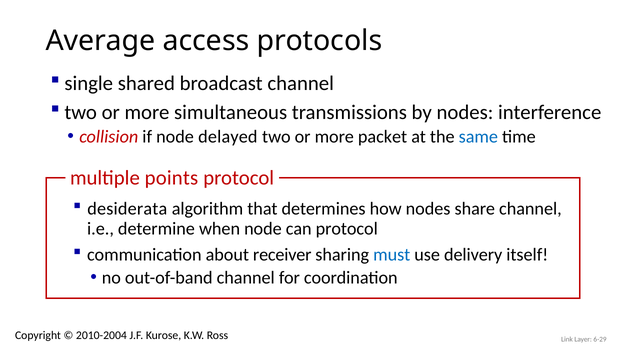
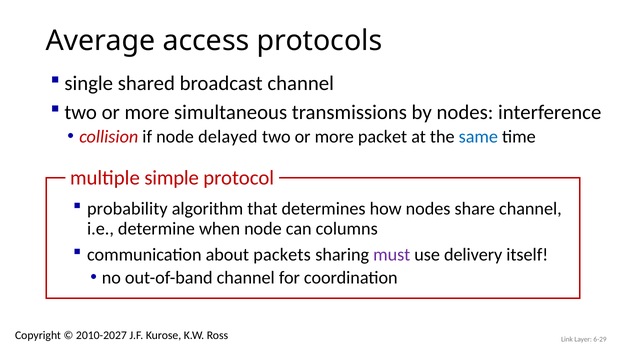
points: points -> simple
desiderata: desiderata -> probability
can protocol: protocol -> columns
receiver: receiver -> packets
must colour: blue -> purple
2010-2004: 2010-2004 -> 2010-2027
